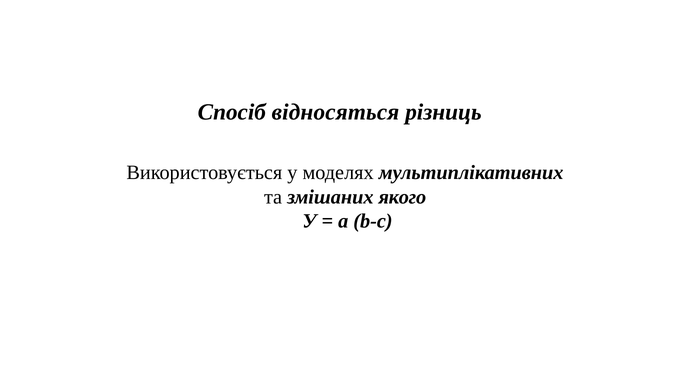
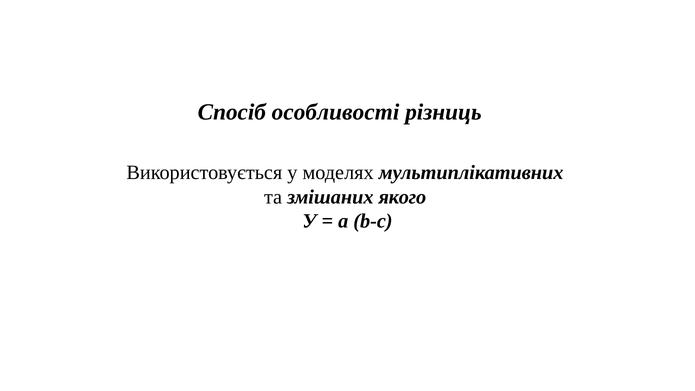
відносяться: відносяться -> особливості
